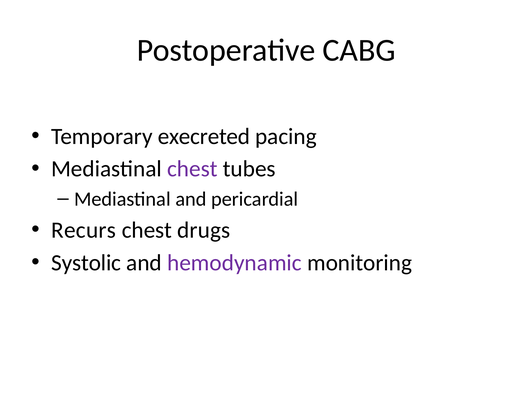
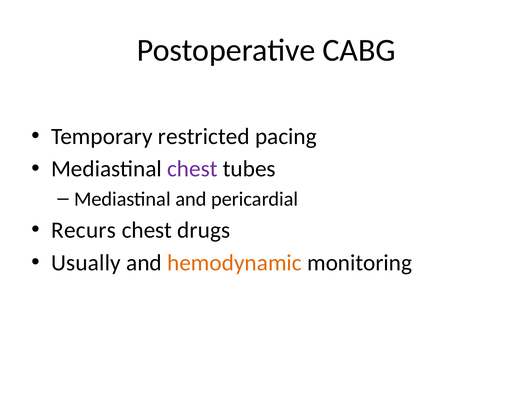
execreted: execreted -> restricted
Systolic: Systolic -> Usually
hemodynamic colour: purple -> orange
